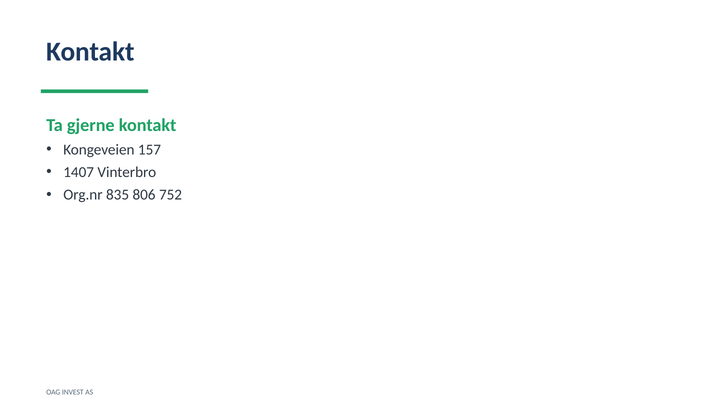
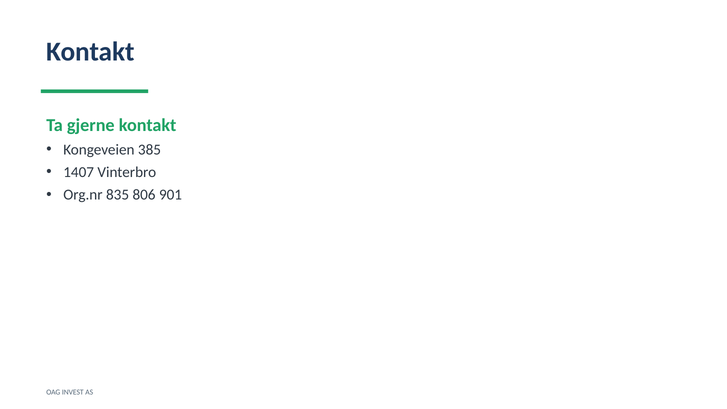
157: 157 -> 385
752: 752 -> 901
